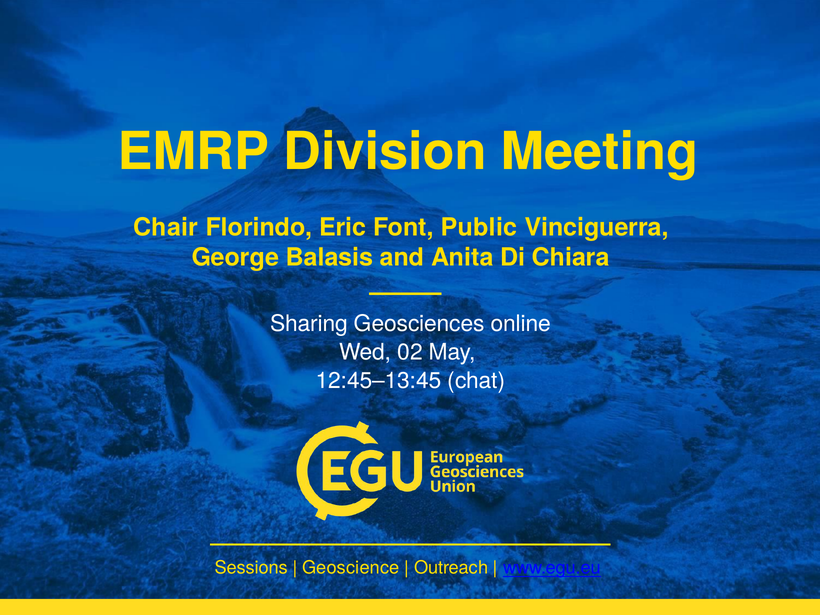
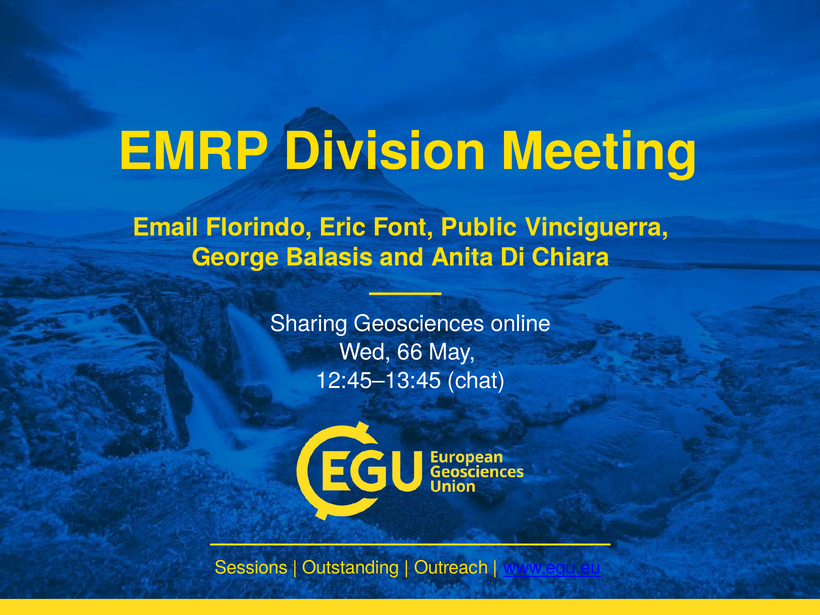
Chair: Chair -> Email
02: 02 -> 66
Geoscience: Geoscience -> Outstanding
